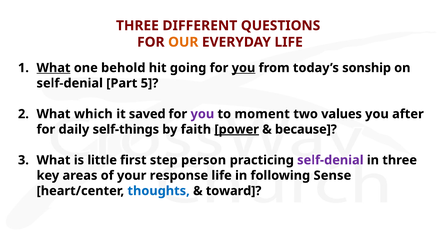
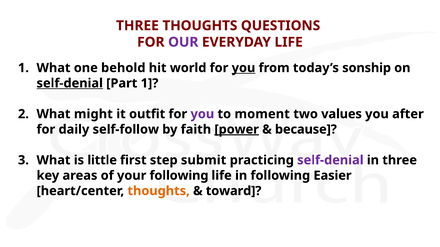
THREE DIFFERENT: DIFFERENT -> THOUGHTS
OUR colour: orange -> purple
What at (54, 68) underline: present -> none
going: going -> world
self-denial at (70, 83) underline: none -> present
Part 5: 5 -> 1
which: which -> might
saved: saved -> outfit
self-things: self-things -> self-follow
person: person -> submit
your response: response -> following
Sense: Sense -> Easier
thoughts at (159, 191) colour: blue -> orange
